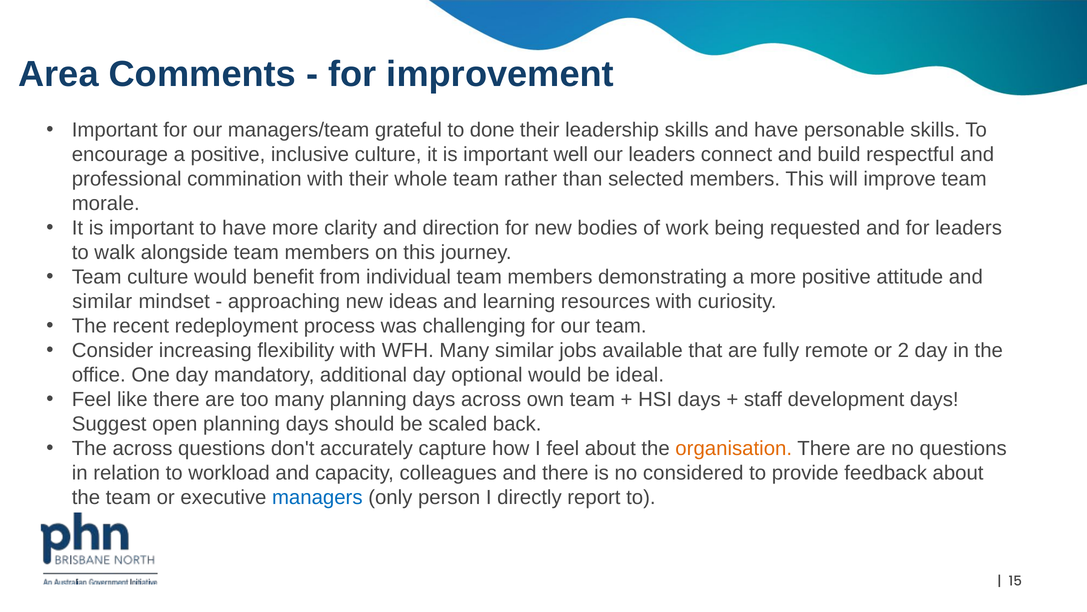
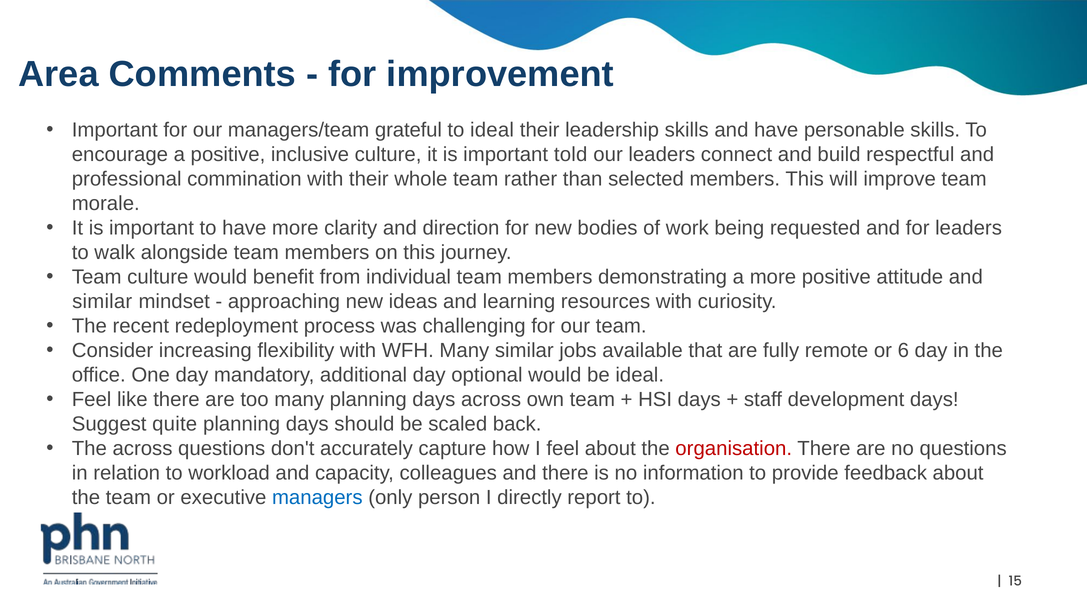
to done: done -> ideal
well: well -> told
2: 2 -> 6
open: open -> quite
organisation colour: orange -> red
considered: considered -> information
